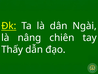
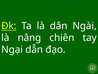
Thấy: Thấy -> Ngại
